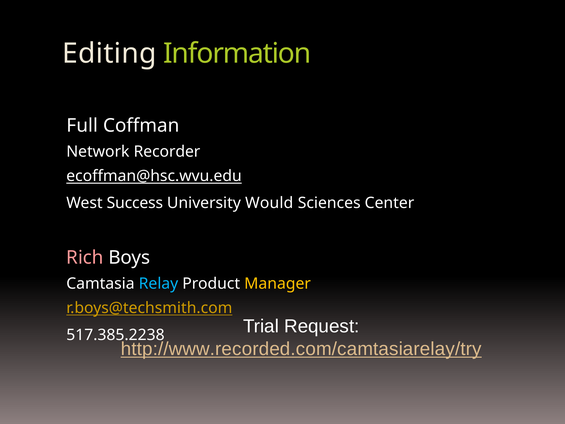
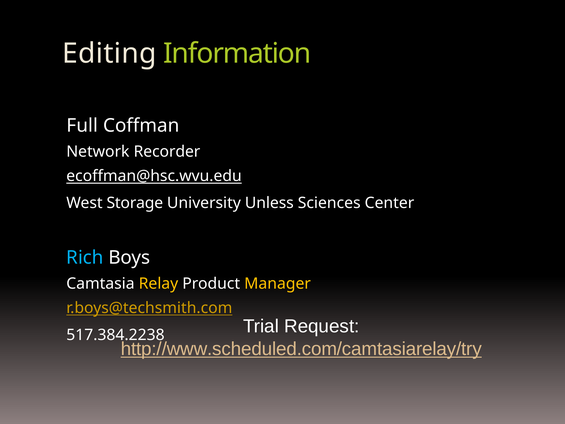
Success: Success -> Storage
Would: Would -> Unless
Rich colour: pink -> light blue
Relay colour: light blue -> yellow
517.385.2238: 517.385.2238 -> 517.384.2238
http://www.recorded.com/camtasiarelay/try: http://www.recorded.com/camtasiarelay/try -> http://www.scheduled.com/camtasiarelay/try
